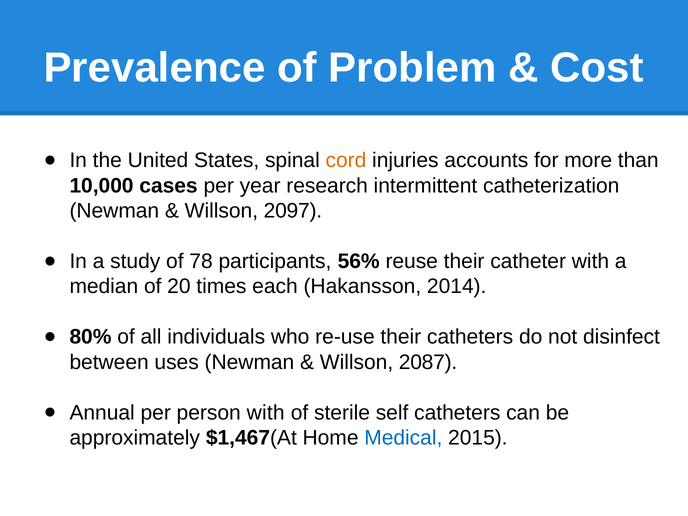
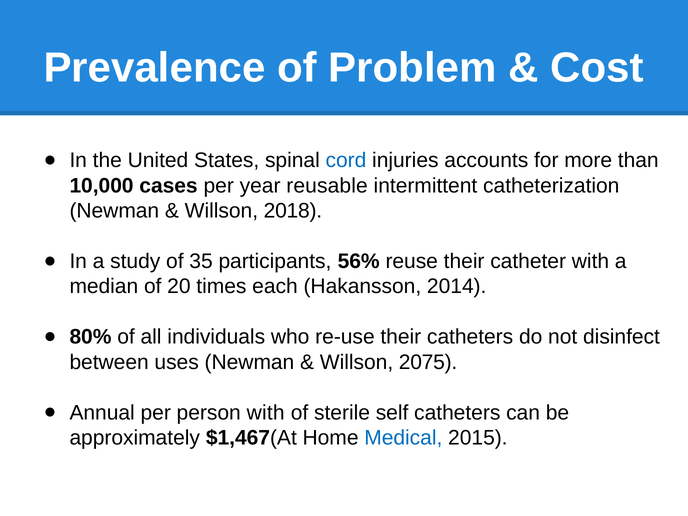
cord colour: orange -> blue
research: research -> reusable
2097: 2097 -> 2018
78: 78 -> 35
2087: 2087 -> 2075
